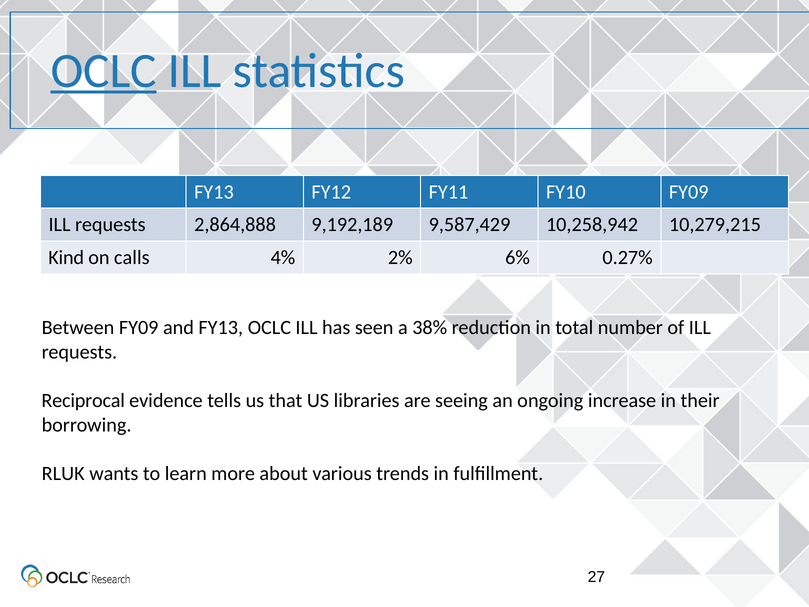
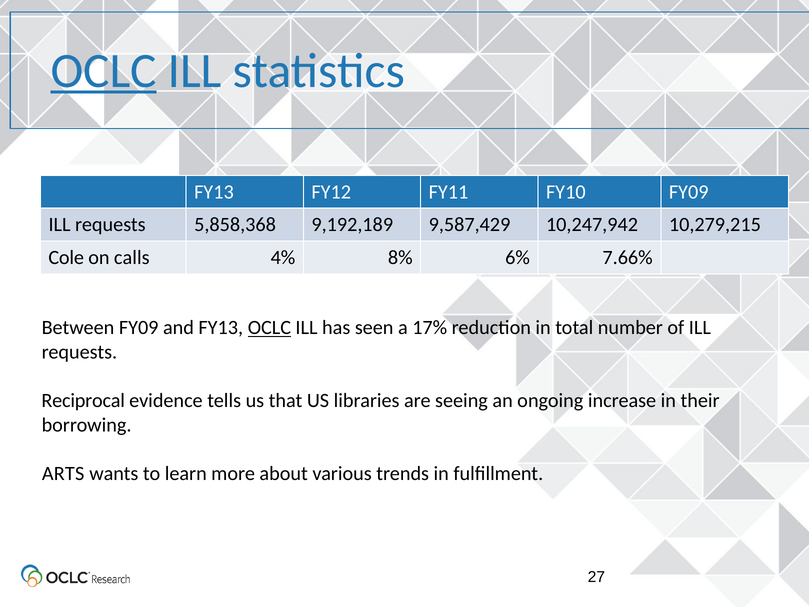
2,864,888: 2,864,888 -> 5,858,368
10,258,942: 10,258,942 -> 10,247,942
Kind: Kind -> Cole
2%: 2% -> 8%
0.27%: 0.27% -> 7.66%
OCLC at (269, 328) underline: none -> present
38%: 38% -> 17%
RLUK: RLUK -> ARTS
